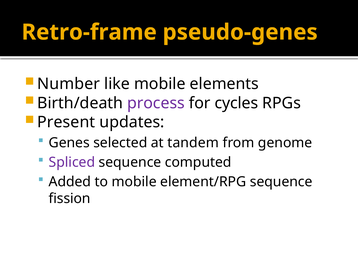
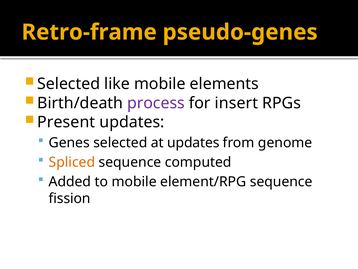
Number at (69, 84): Number -> Selected
cycles: cycles -> insert
at tandem: tandem -> updates
Spliced colour: purple -> orange
